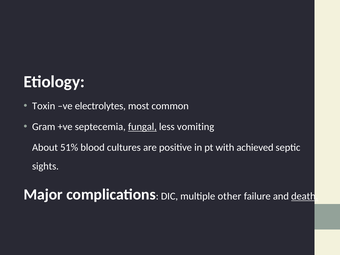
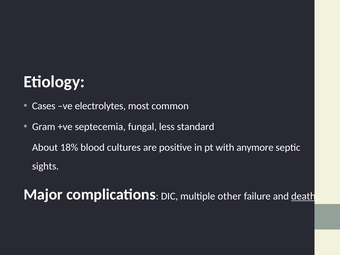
Toxin: Toxin -> Cases
fungal underline: present -> none
vomiting: vomiting -> standard
51%: 51% -> 18%
achieved: achieved -> anymore
